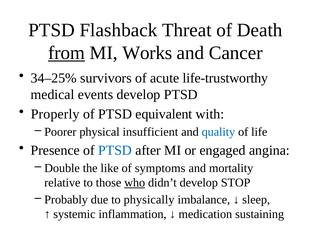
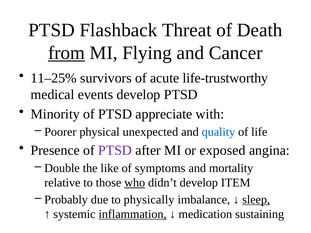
Works: Works -> Flying
34–25%: 34–25% -> 11–25%
Properly: Properly -> Minority
equivalent: equivalent -> appreciate
insufficient: insufficient -> unexpected
PTSD at (115, 150) colour: blue -> purple
engaged: engaged -> exposed
STOP: STOP -> ITEM
sleep underline: none -> present
inflammation underline: none -> present
